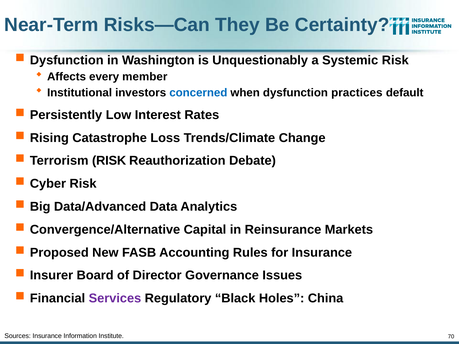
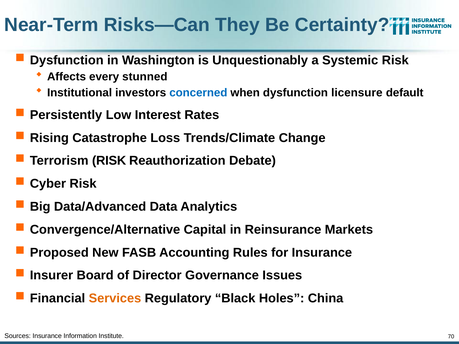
member: member -> stunned
practices: practices -> licensure
Services colour: purple -> orange
